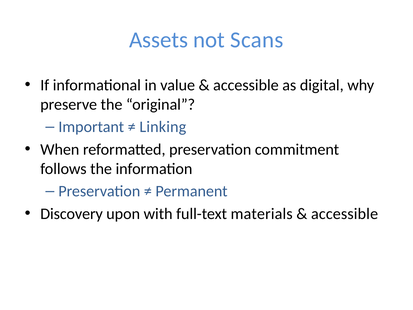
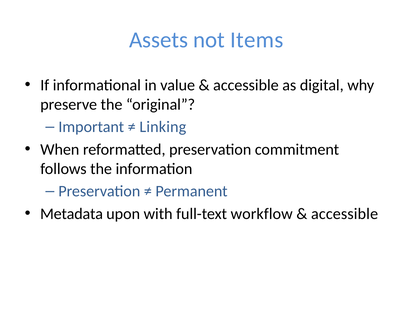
Scans: Scans -> Items
Discovery: Discovery -> Metadata
materials: materials -> workflow
